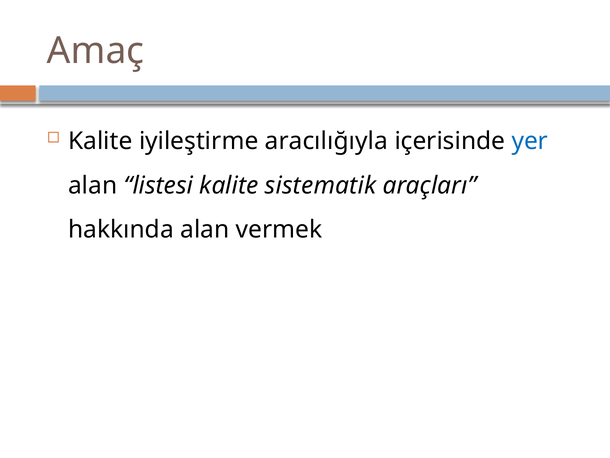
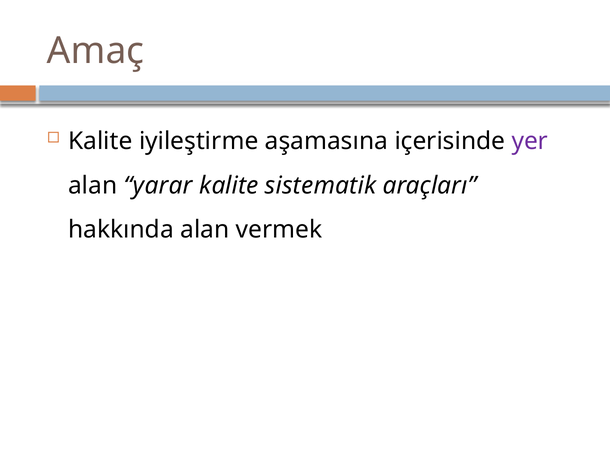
aracılığıyla: aracılığıyla -> aşamasına
yer colour: blue -> purple
listesi: listesi -> yarar
